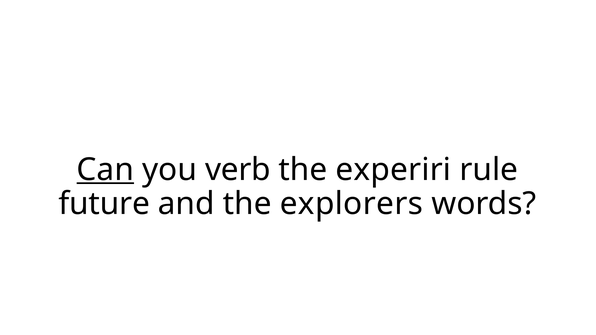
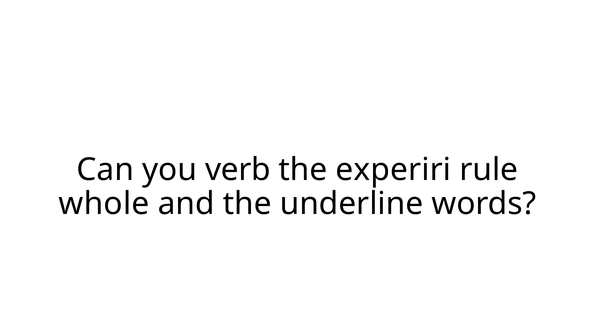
Can underline: present -> none
future: future -> whole
explorers: explorers -> underline
